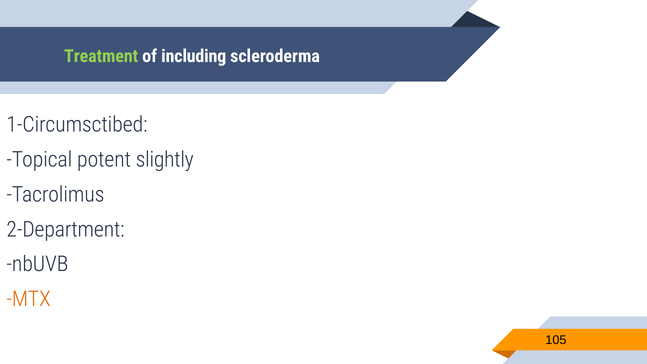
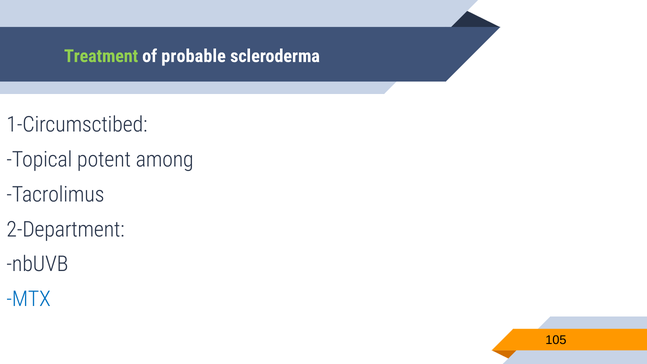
including: including -> probable
slightly: slightly -> among
MTX colour: orange -> blue
